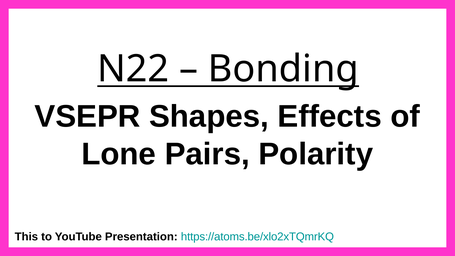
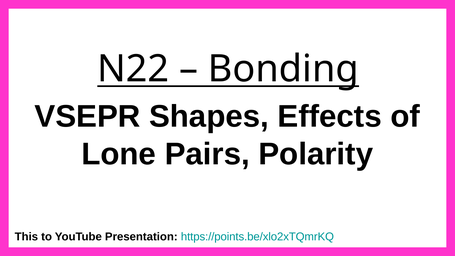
https://atoms.be/xlo2xTQmrKQ: https://atoms.be/xlo2xTQmrKQ -> https://points.be/xlo2xTQmrKQ
